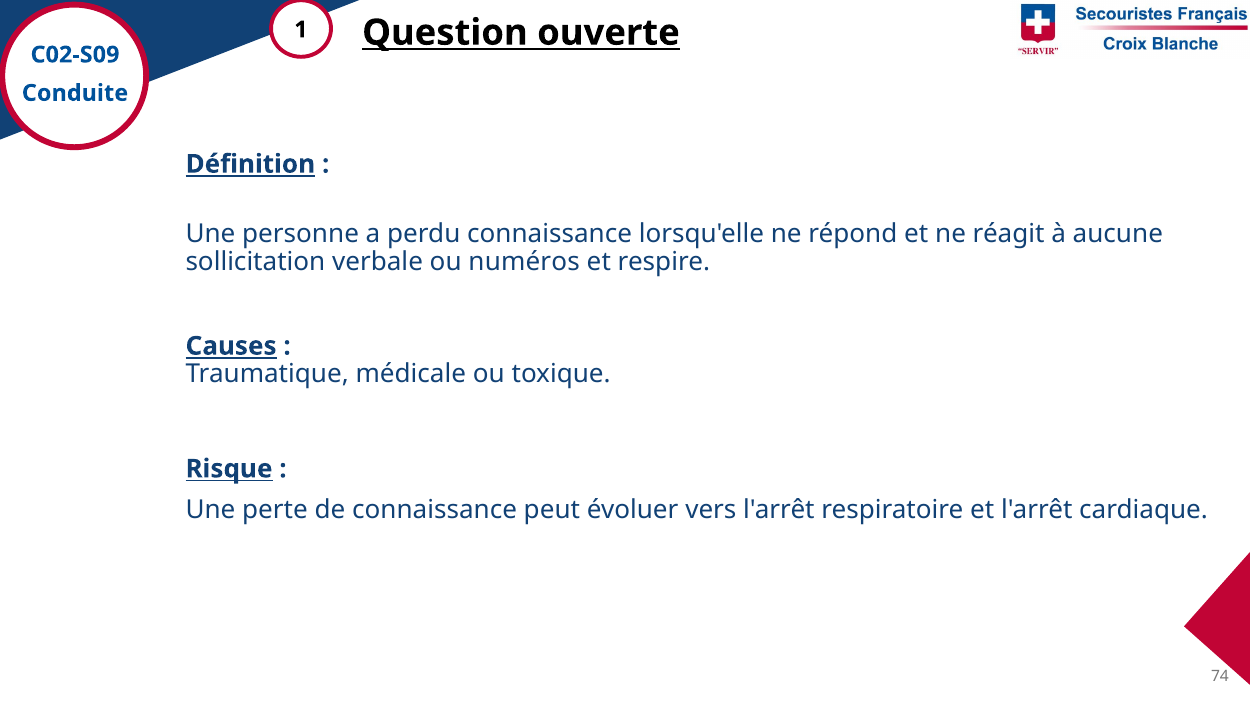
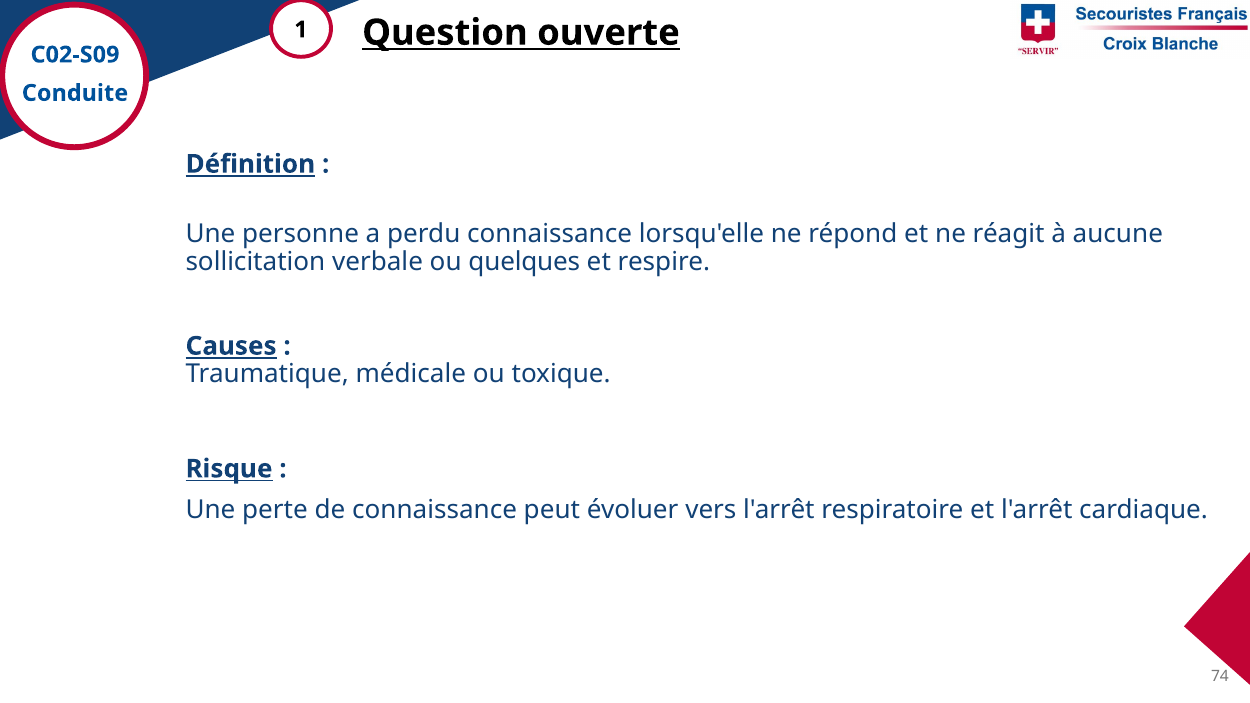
numéros: numéros -> quelques
